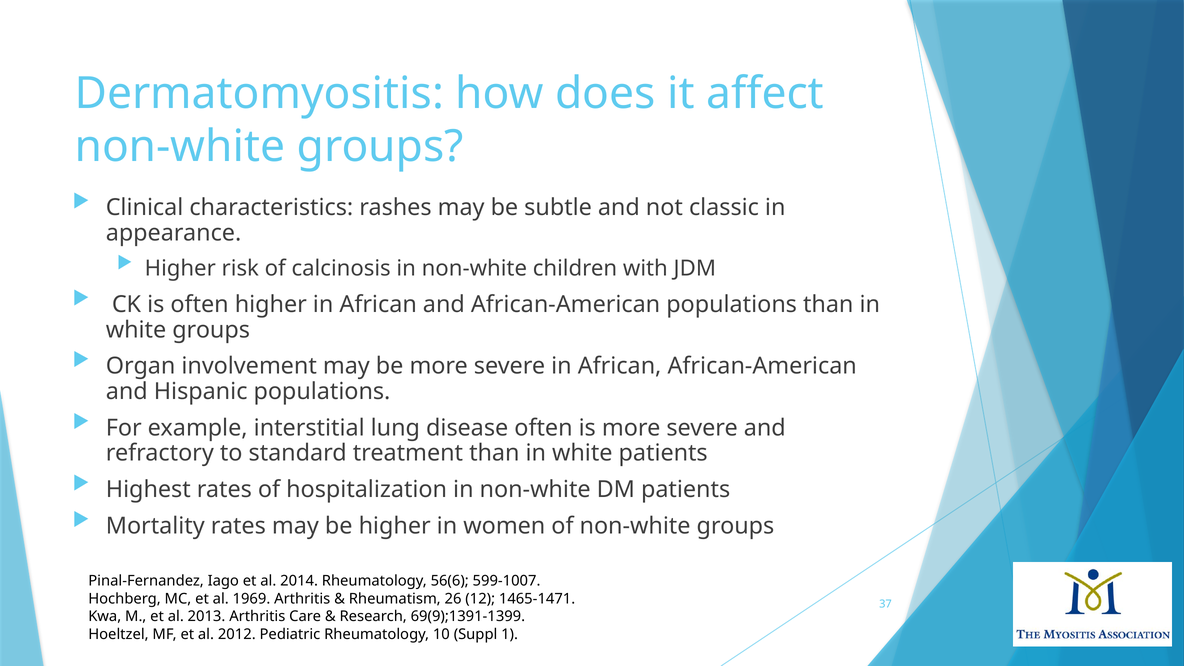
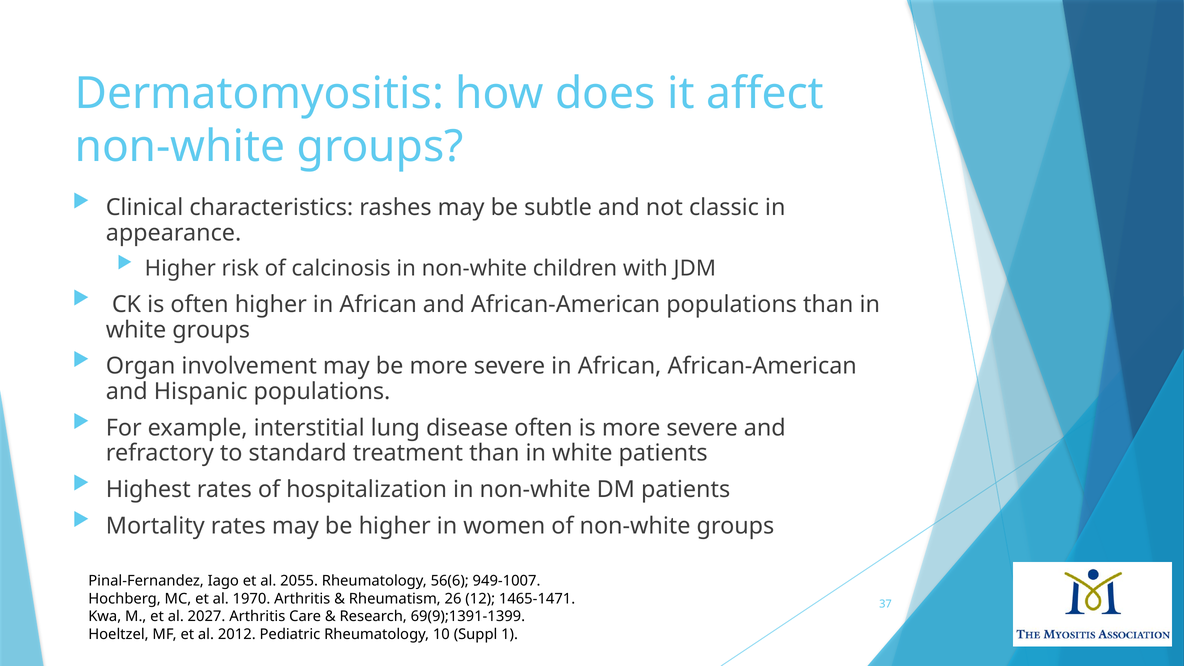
2014: 2014 -> 2055
599-1007: 599-1007 -> 949-1007
1969: 1969 -> 1970
2013: 2013 -> 2027
